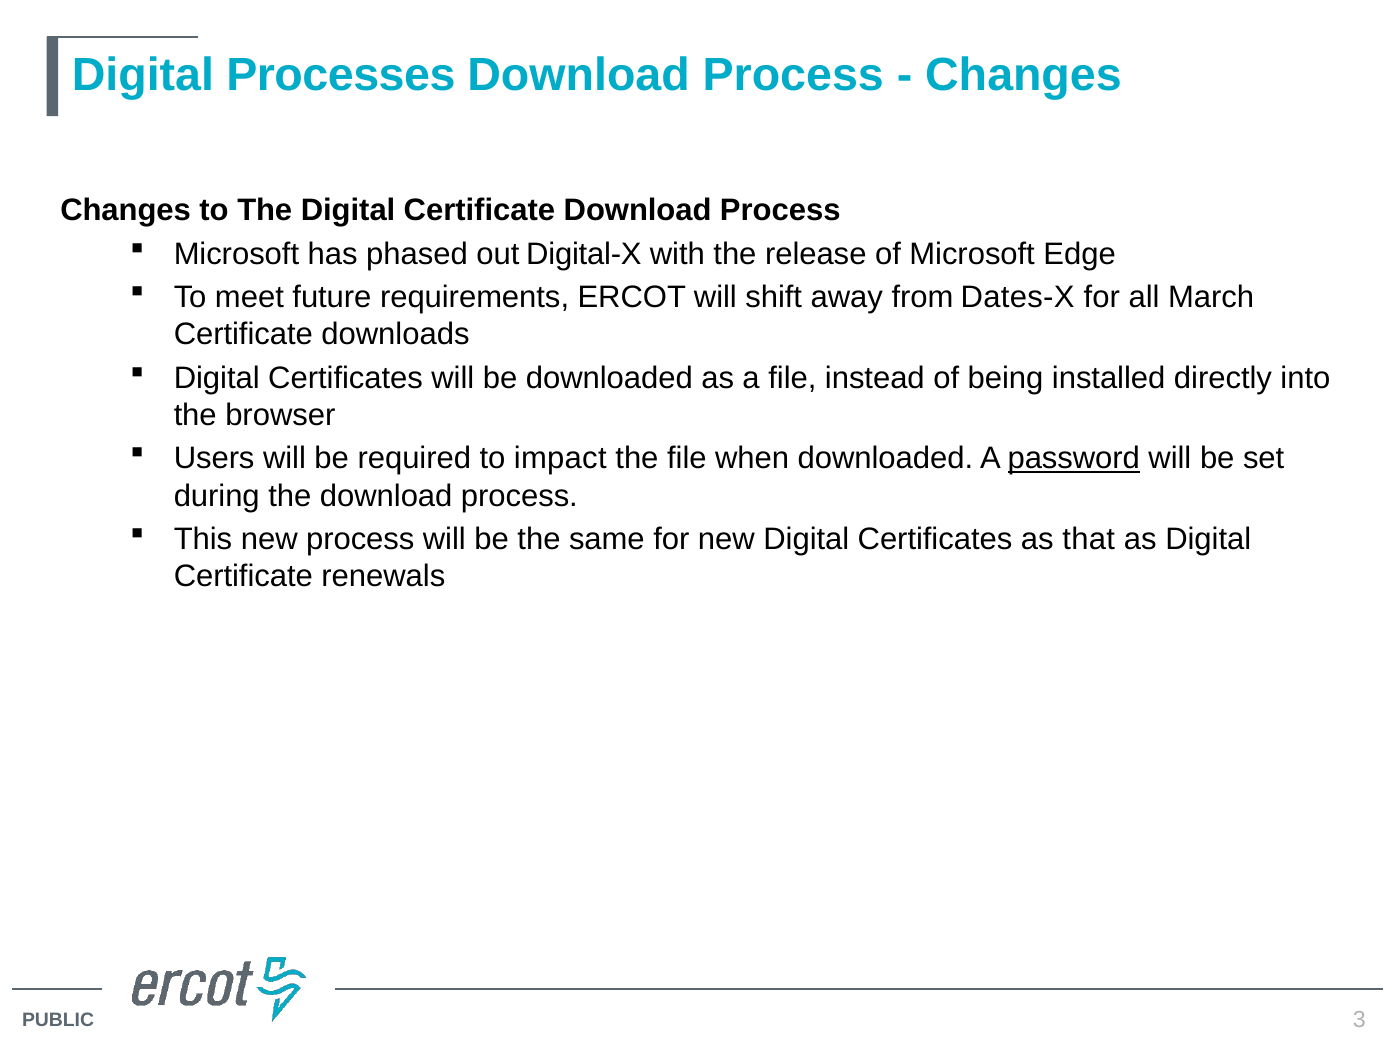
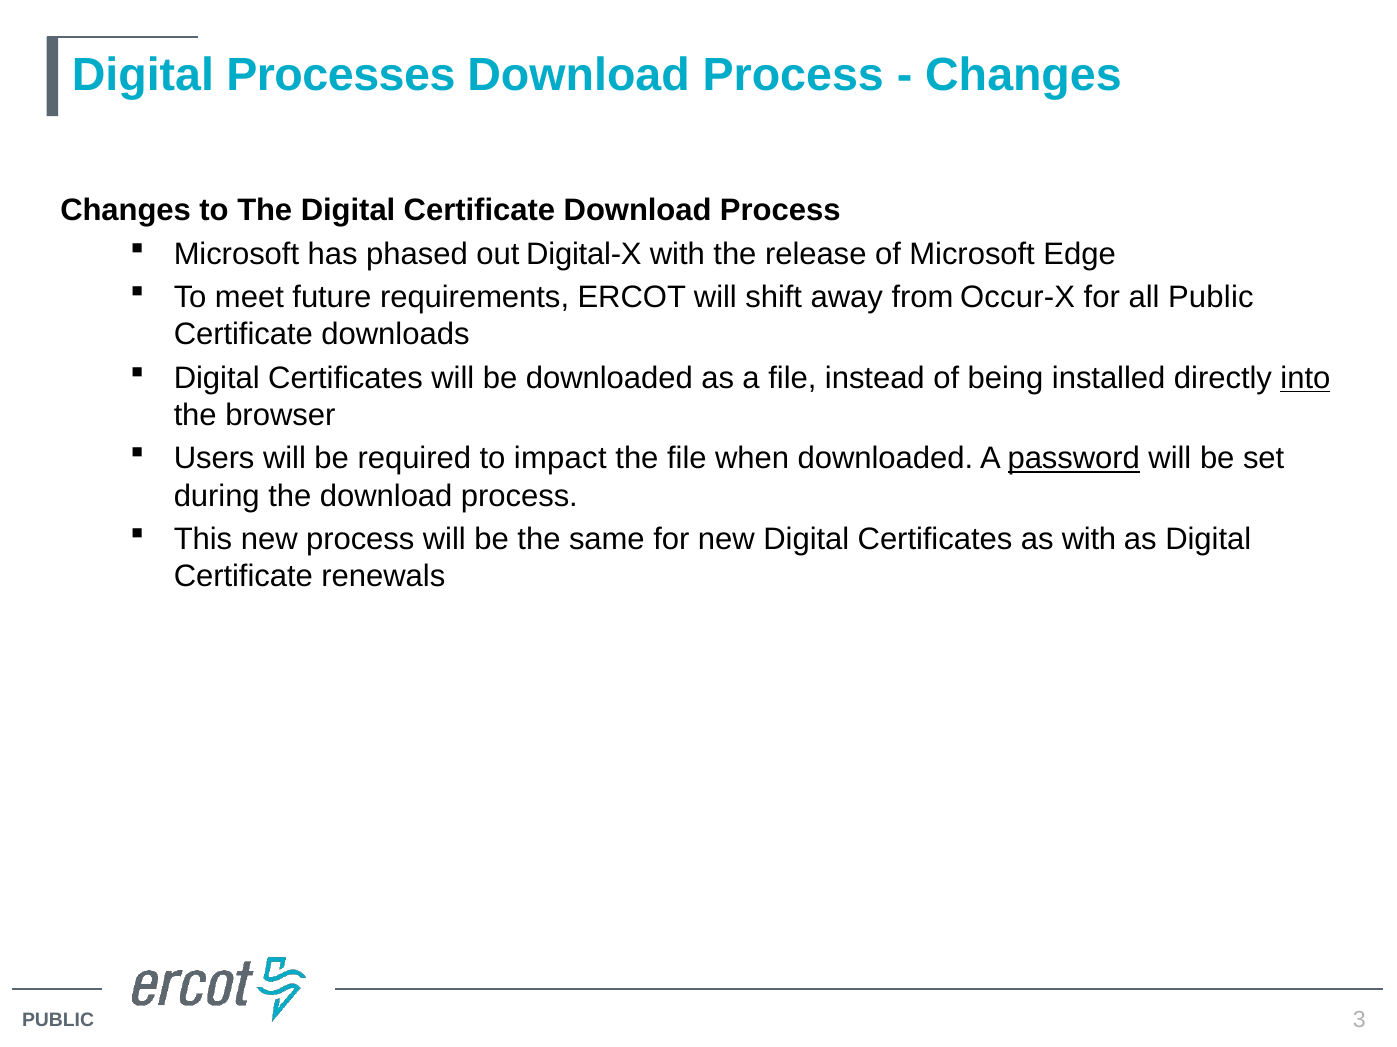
Dates-X: Dates-X -> Occur-X
all March: March -> Public
into underline: none -> present
as that: that -> with
